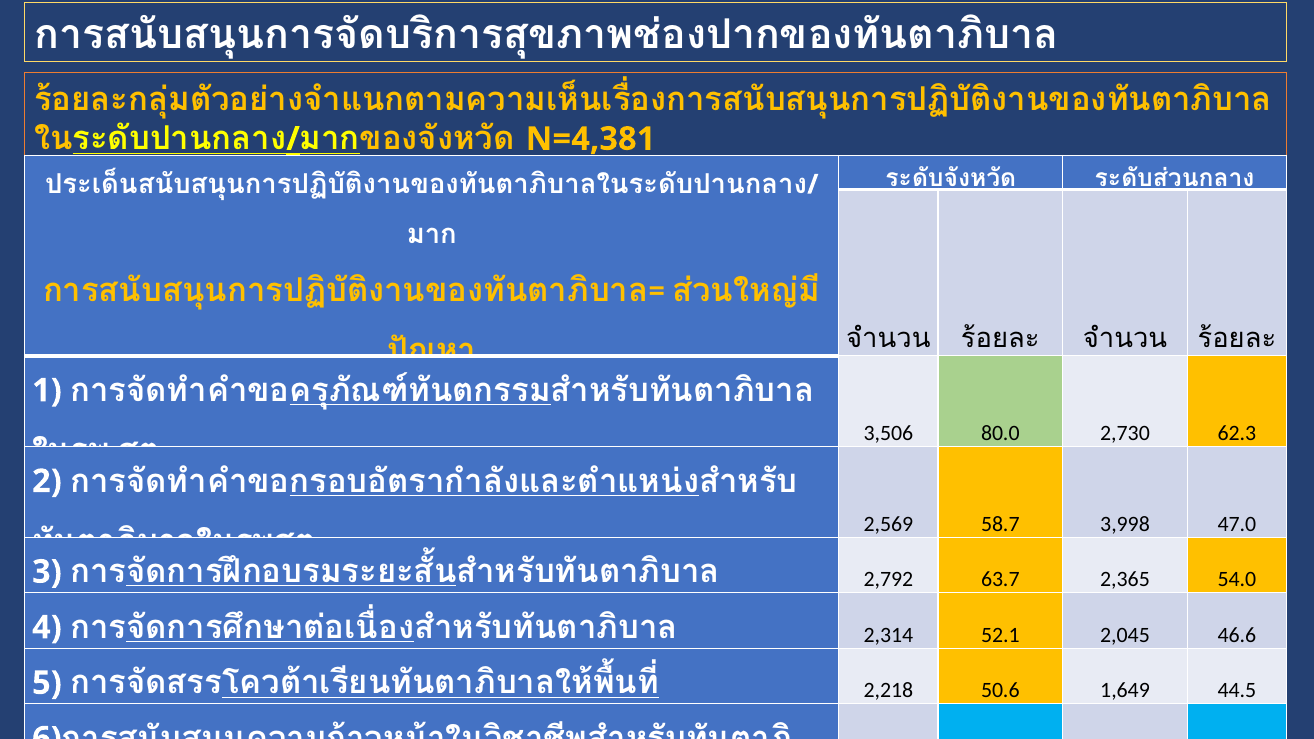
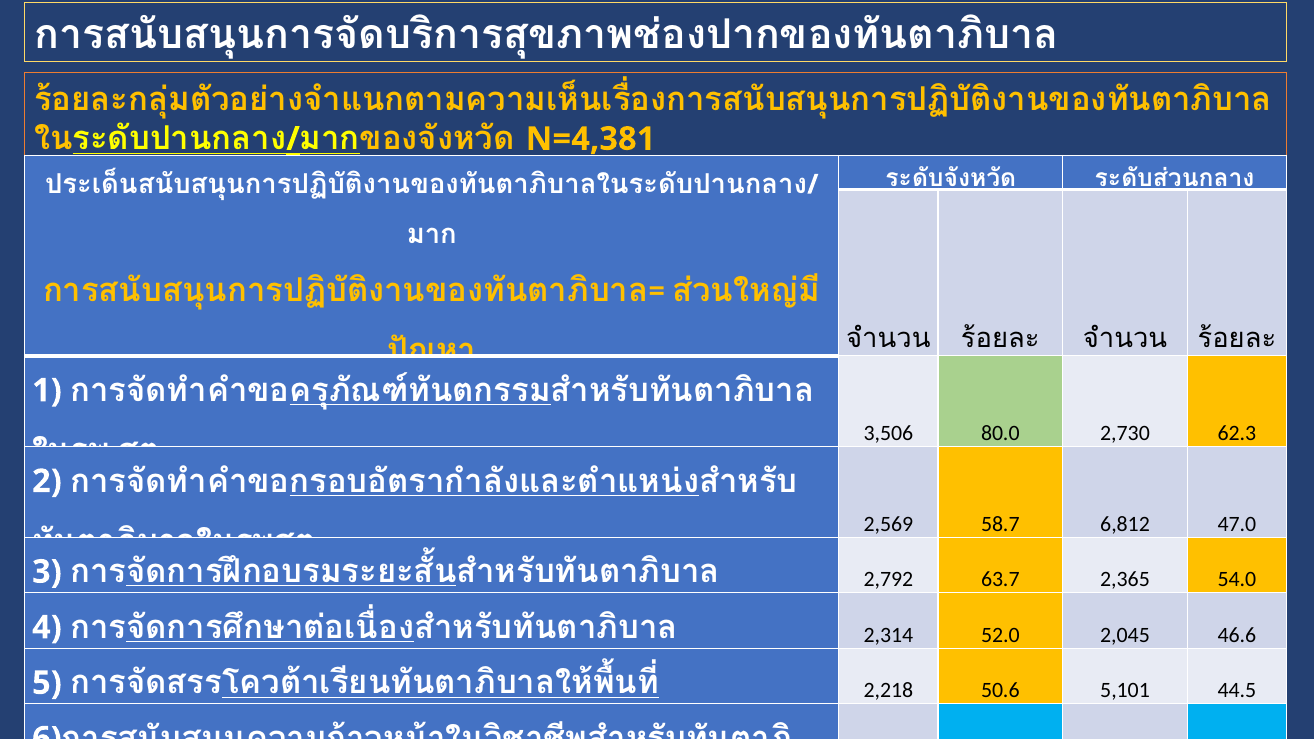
3,998: 3,998 -> 6,812
52.1: 52.1 -> 52.0
1,649: 1,649 -> 5,101
